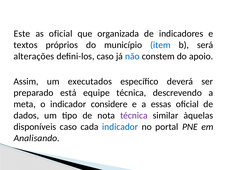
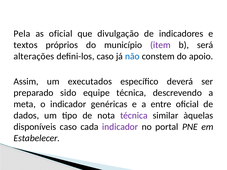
Este: Este -> Pela
organizada: organizada -> divulgação
item colour: blue -> purple
está: está -> sido
considere: considere -> genéricas
essas: essas -> entre
indicador at (120, 127) colour: blue -> purple
Analisando: Analisando -> Estabelecer
